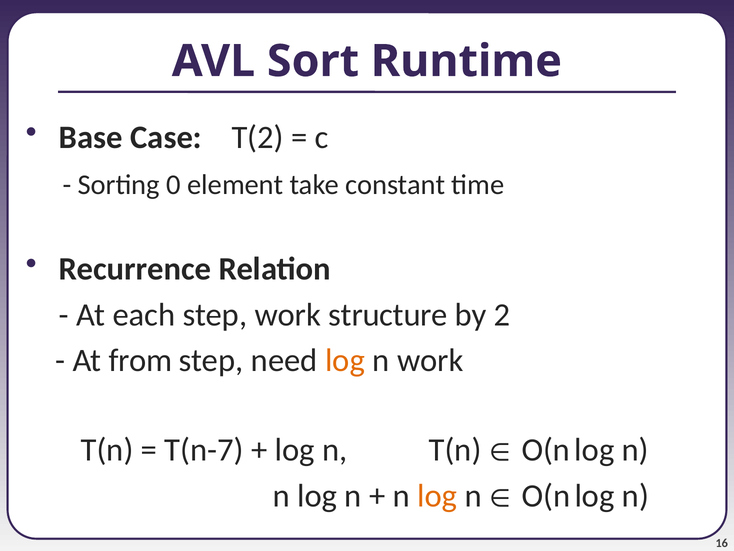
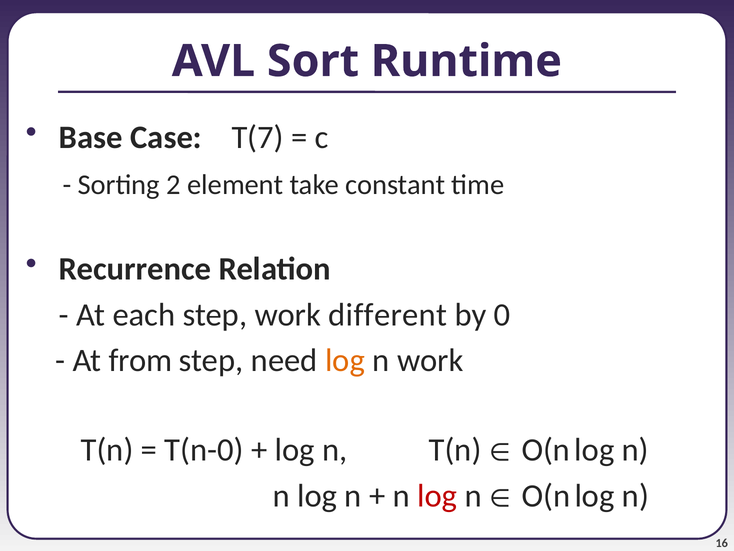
T(2: T(2 -> T(7
0: 0 -> 2
structure: structure -> different
2: 2 -> 0
T(n-7: T(n-7 -> T(n-0
log at (437, 495) colour: orange -> red
